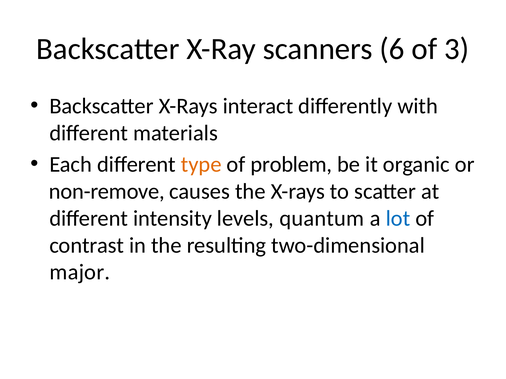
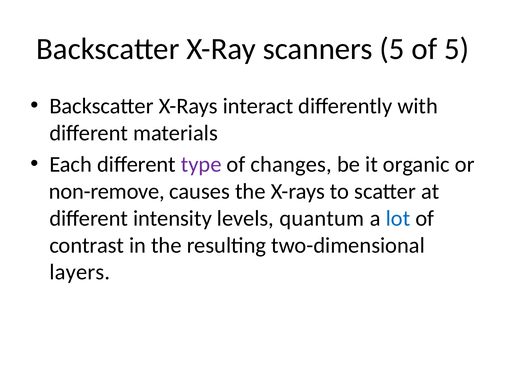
scanners 6: 6 -> 5
of 3: 3 -> 5
type colour: orange -> purple
problem: problem -> changes
major: major -> layers
